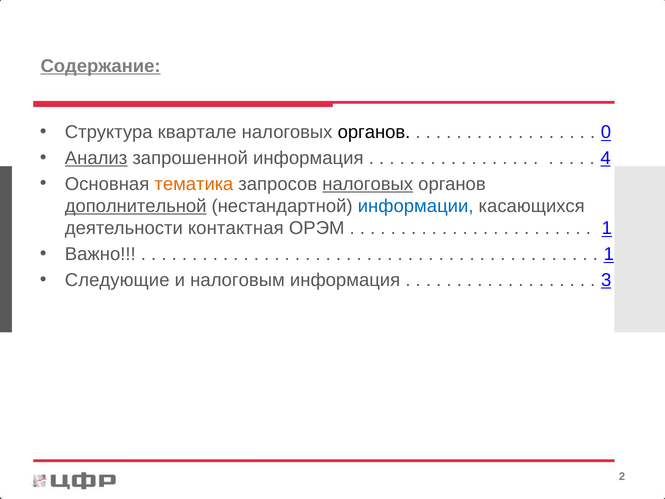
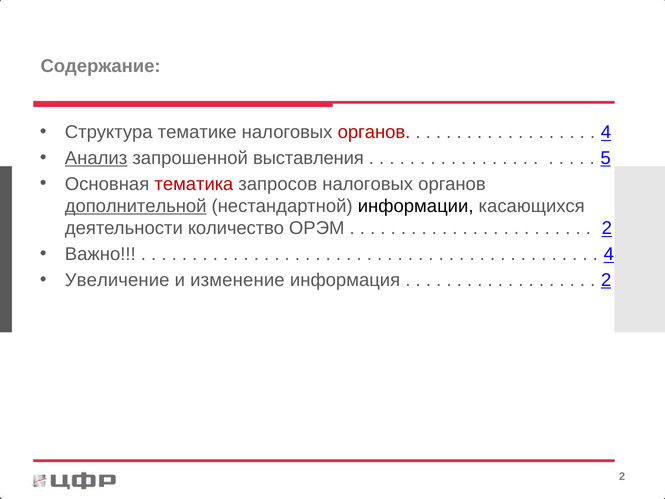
Содержание underline: present -> none
квартале: квартале -> тематике
органов at (374, 132) colour: black -> red
0 at (606, 132): 0 -> 4
запрошенной информация: информация -> выставления
4: 4 -> 5
тематика colour: orange -> red
налоговых at (368, 184) underline: present -> none
информации colour: blue -> black
контактная: контактная -> количество
1 at (607, 228): 1 -> 2
1 at (609, 254): 1 -> 4
Следующие: Следующие -> Увеличение
налоговым: налоговым -> изменение
3 at (606, 280): 3 -> 2
